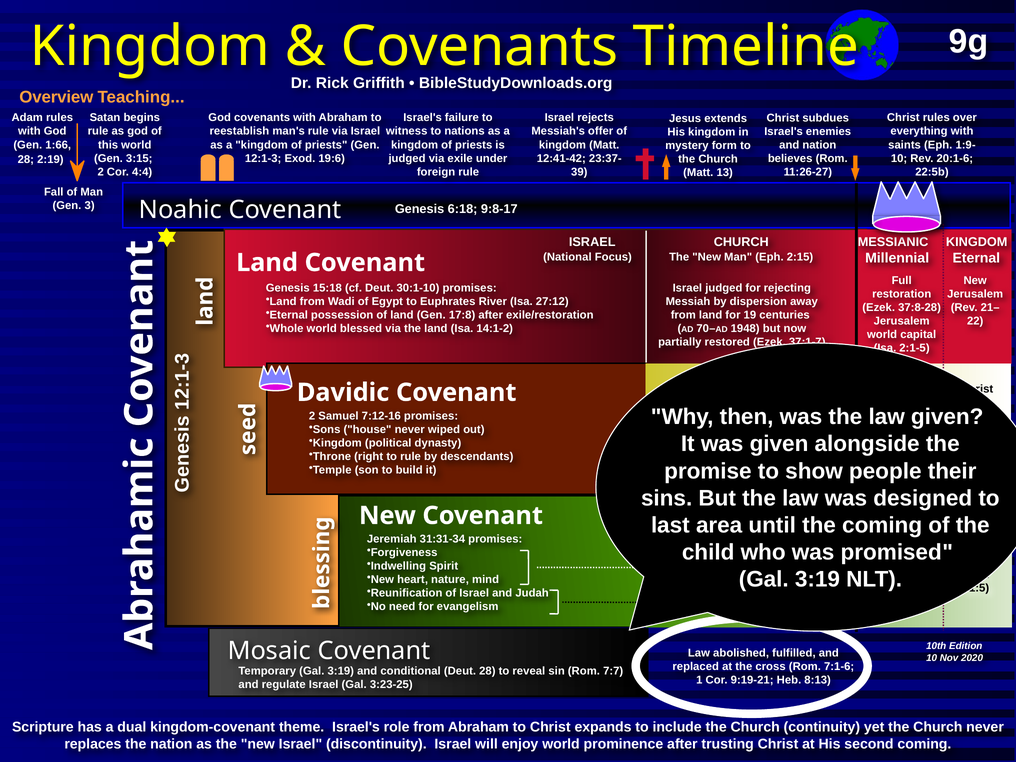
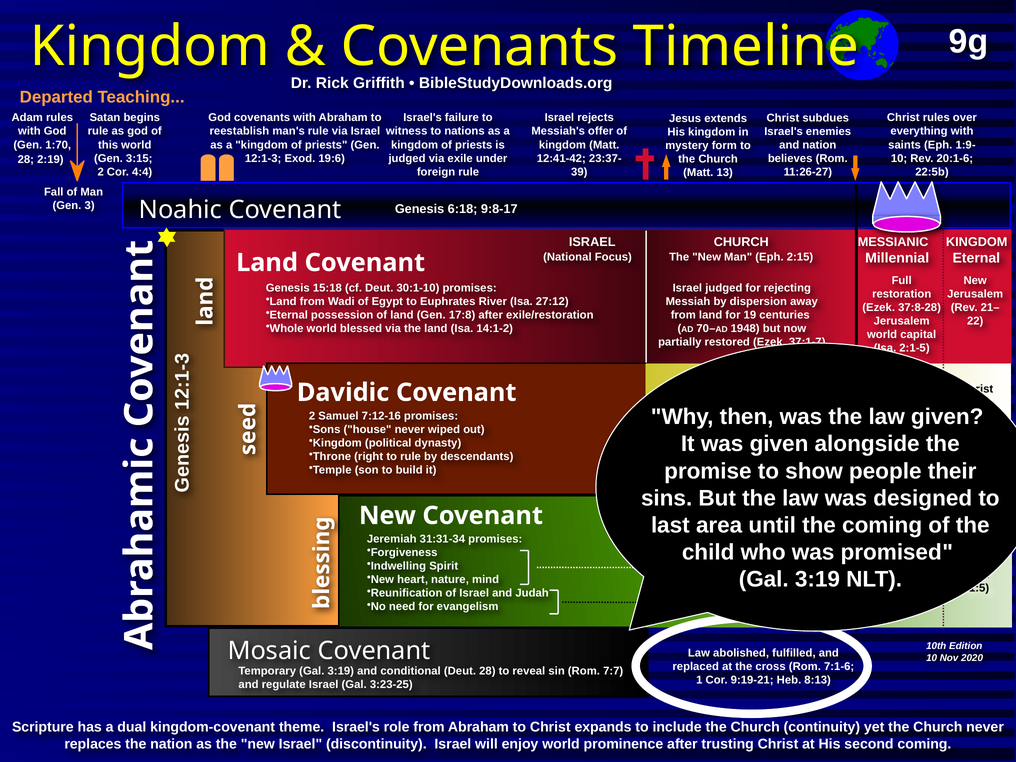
Overview: Overview -> Departed
1:66: 1:66 -> 1:70
